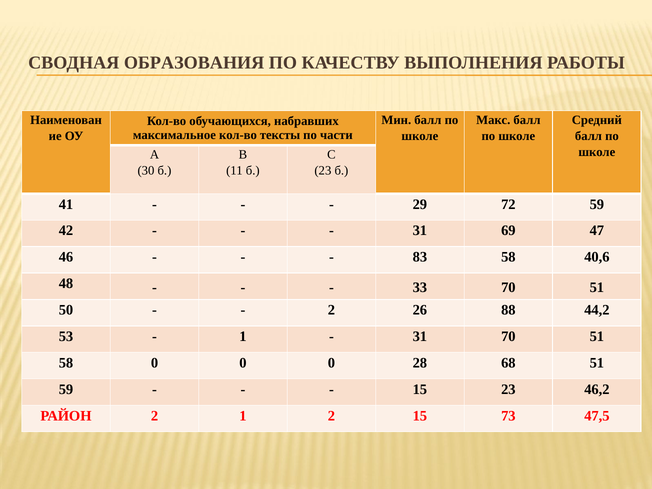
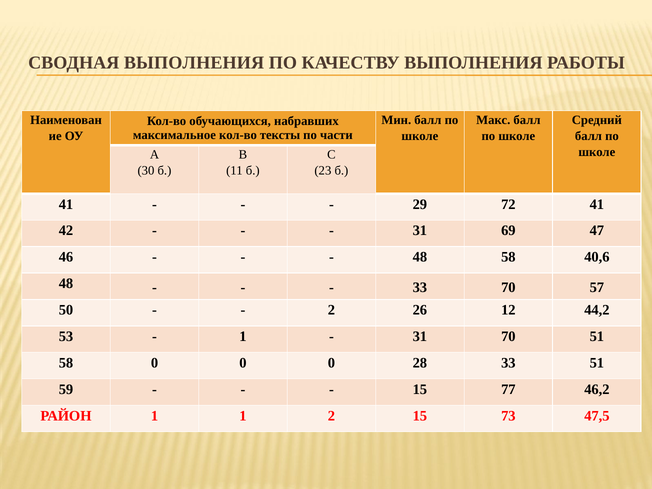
СВОДНАЯ ОБРАЗОВАНИЯ: ОБРАЗОВАНИЯ -> ВЫПОЛНЕНИЯ
72 59: 59 -> 41
83 at (420, 257): 83 -> 48
33 70 51: 51 -> 57
88: 88 -> 12
28 68: 68 -> 33
15 23: 23 -> 77
РАЙОН 2: 2 -> 1
